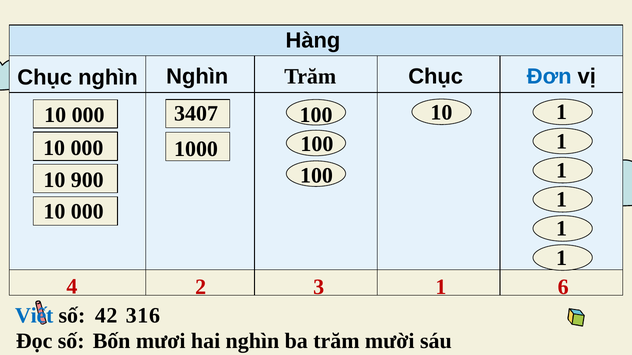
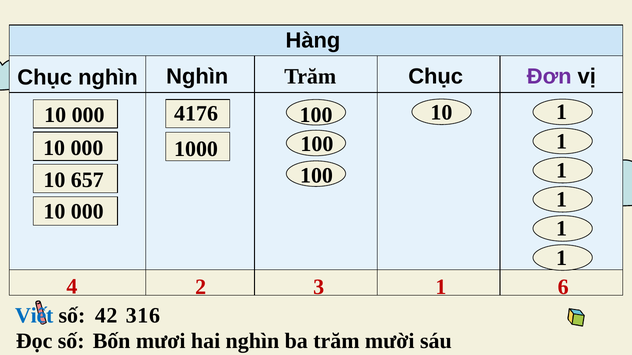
Đơn colour: blue -> purple
3407: 3407 -> 4176
900: 900 -> 657
